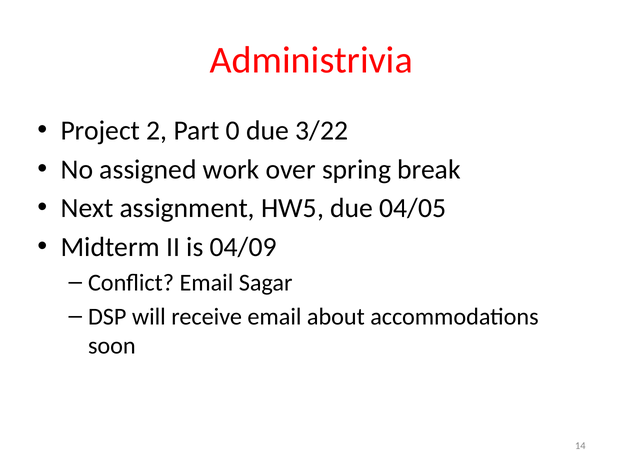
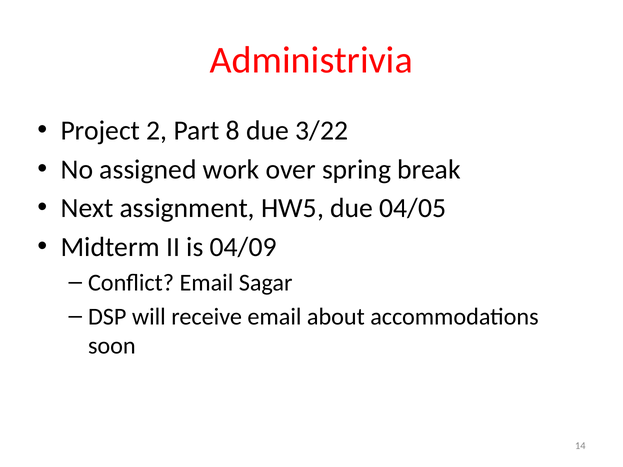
0: 0 -> 8
